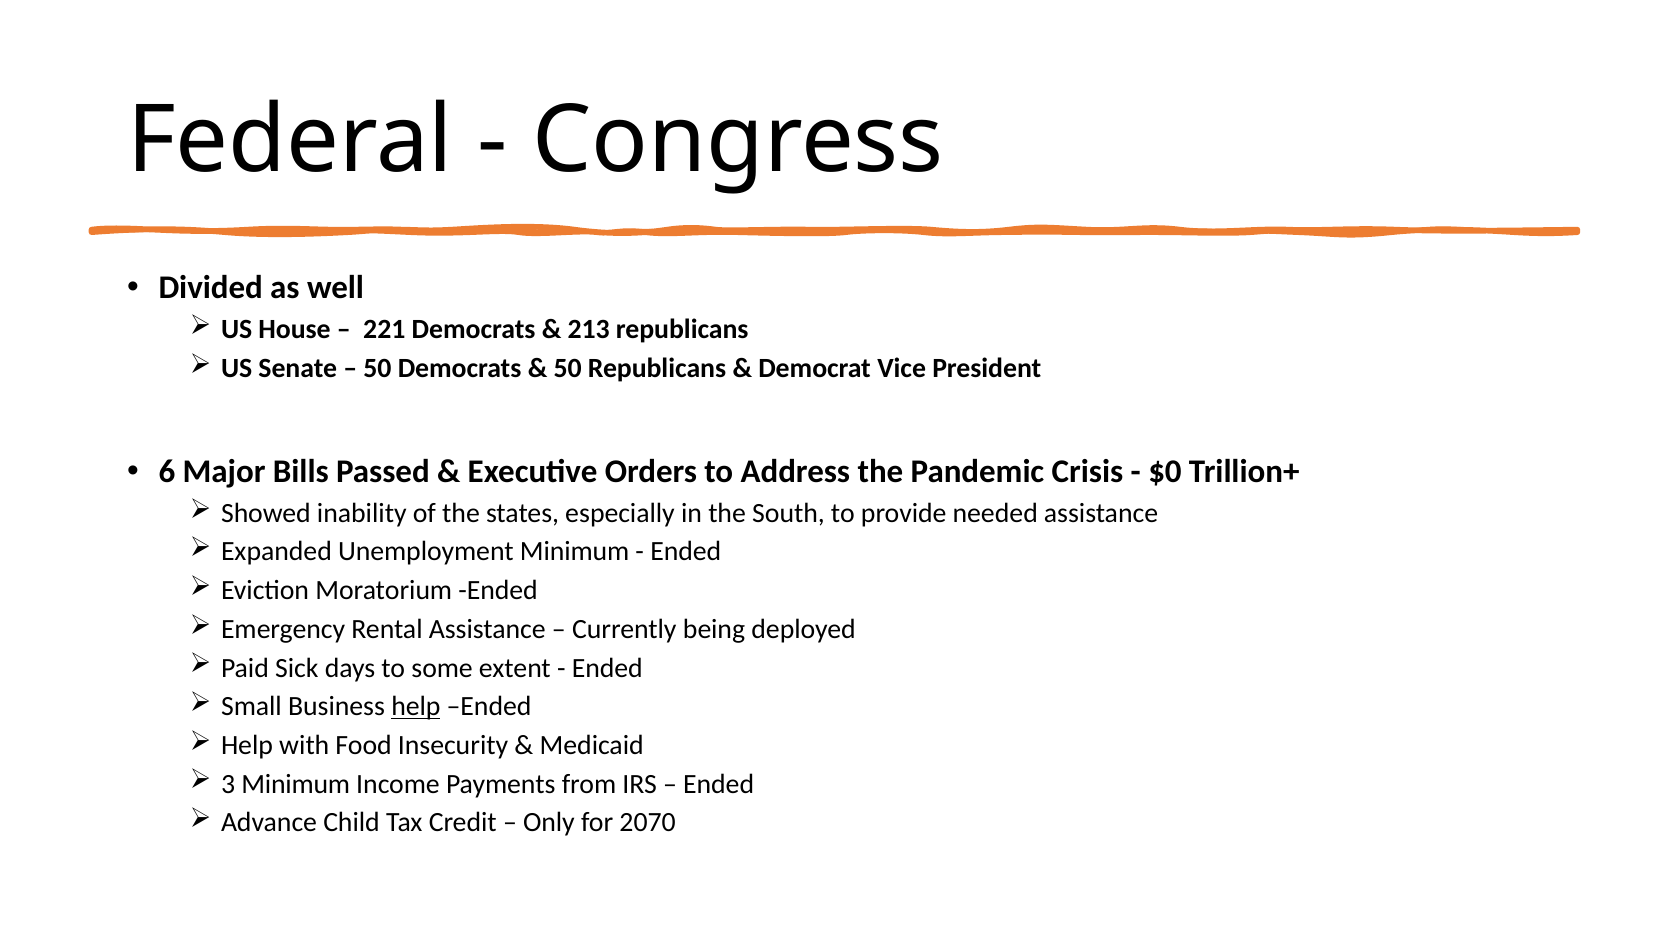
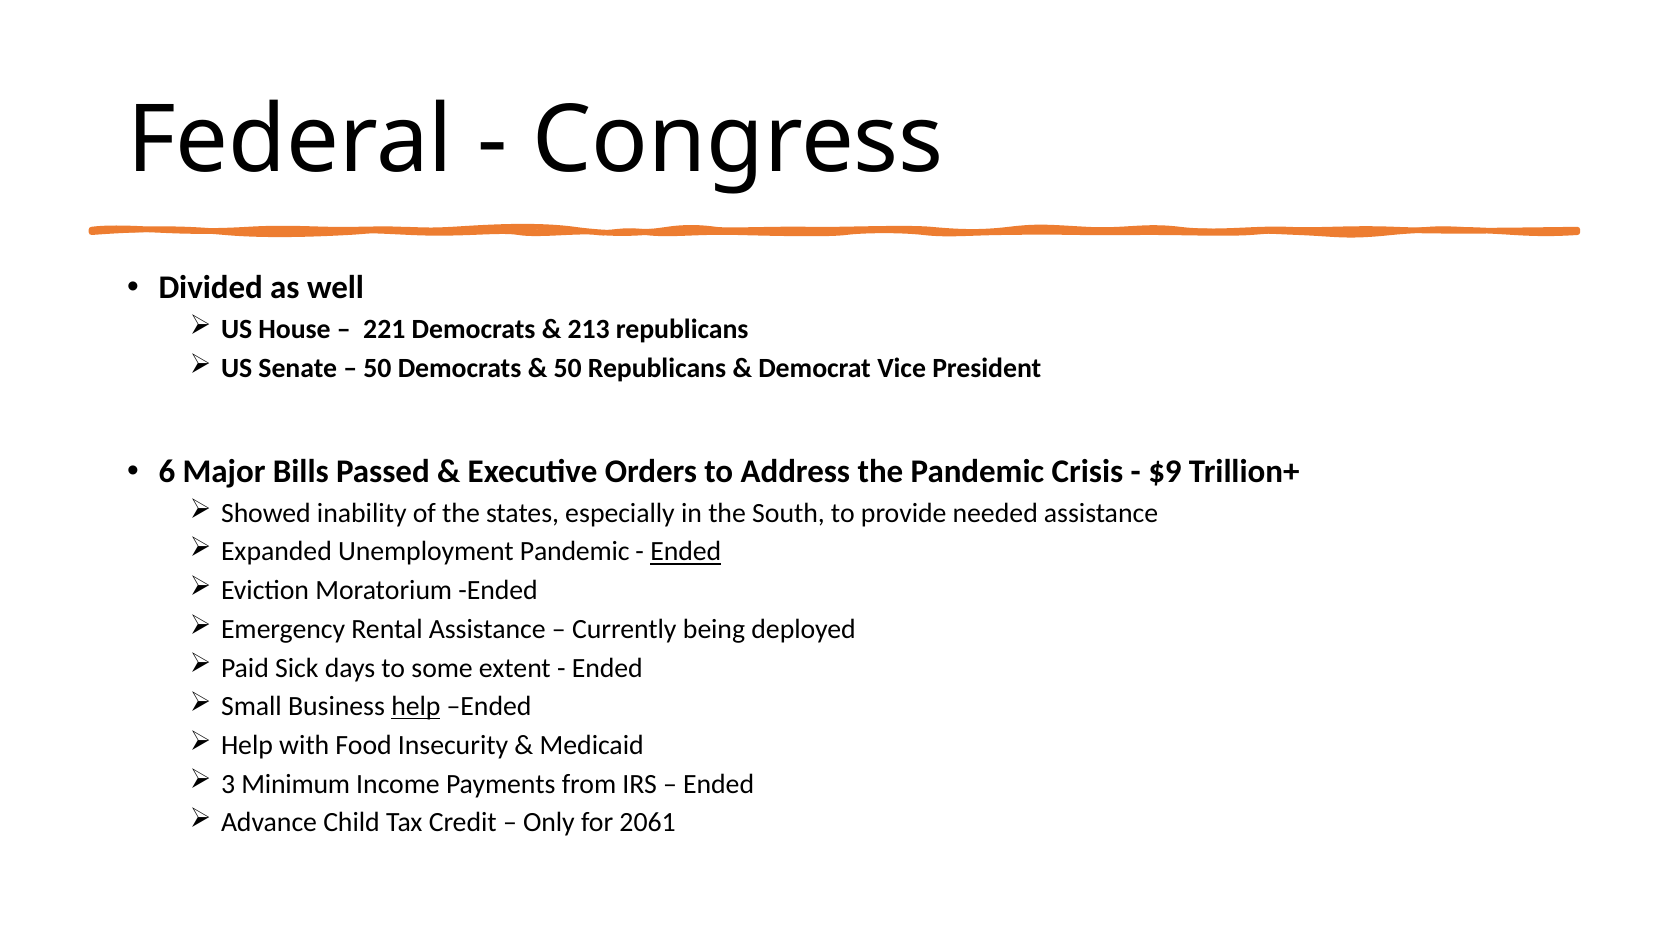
$0: $0 -> $9
Unemployment Minimum: Minimum -> Pandemic
Ended at (686, 552) underline: none -> present
2070: 2070 -> 2061
